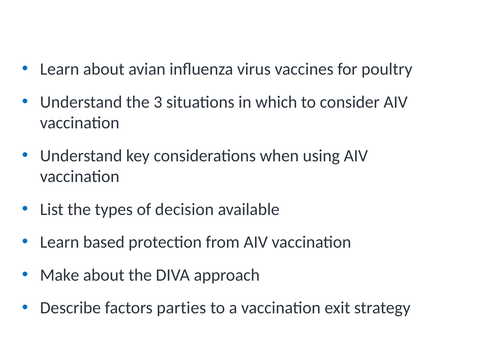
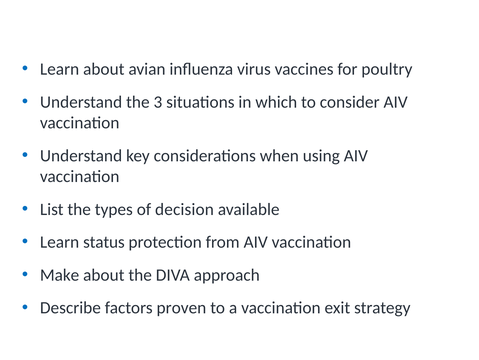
based: based -> status
parties: parties -> proven
